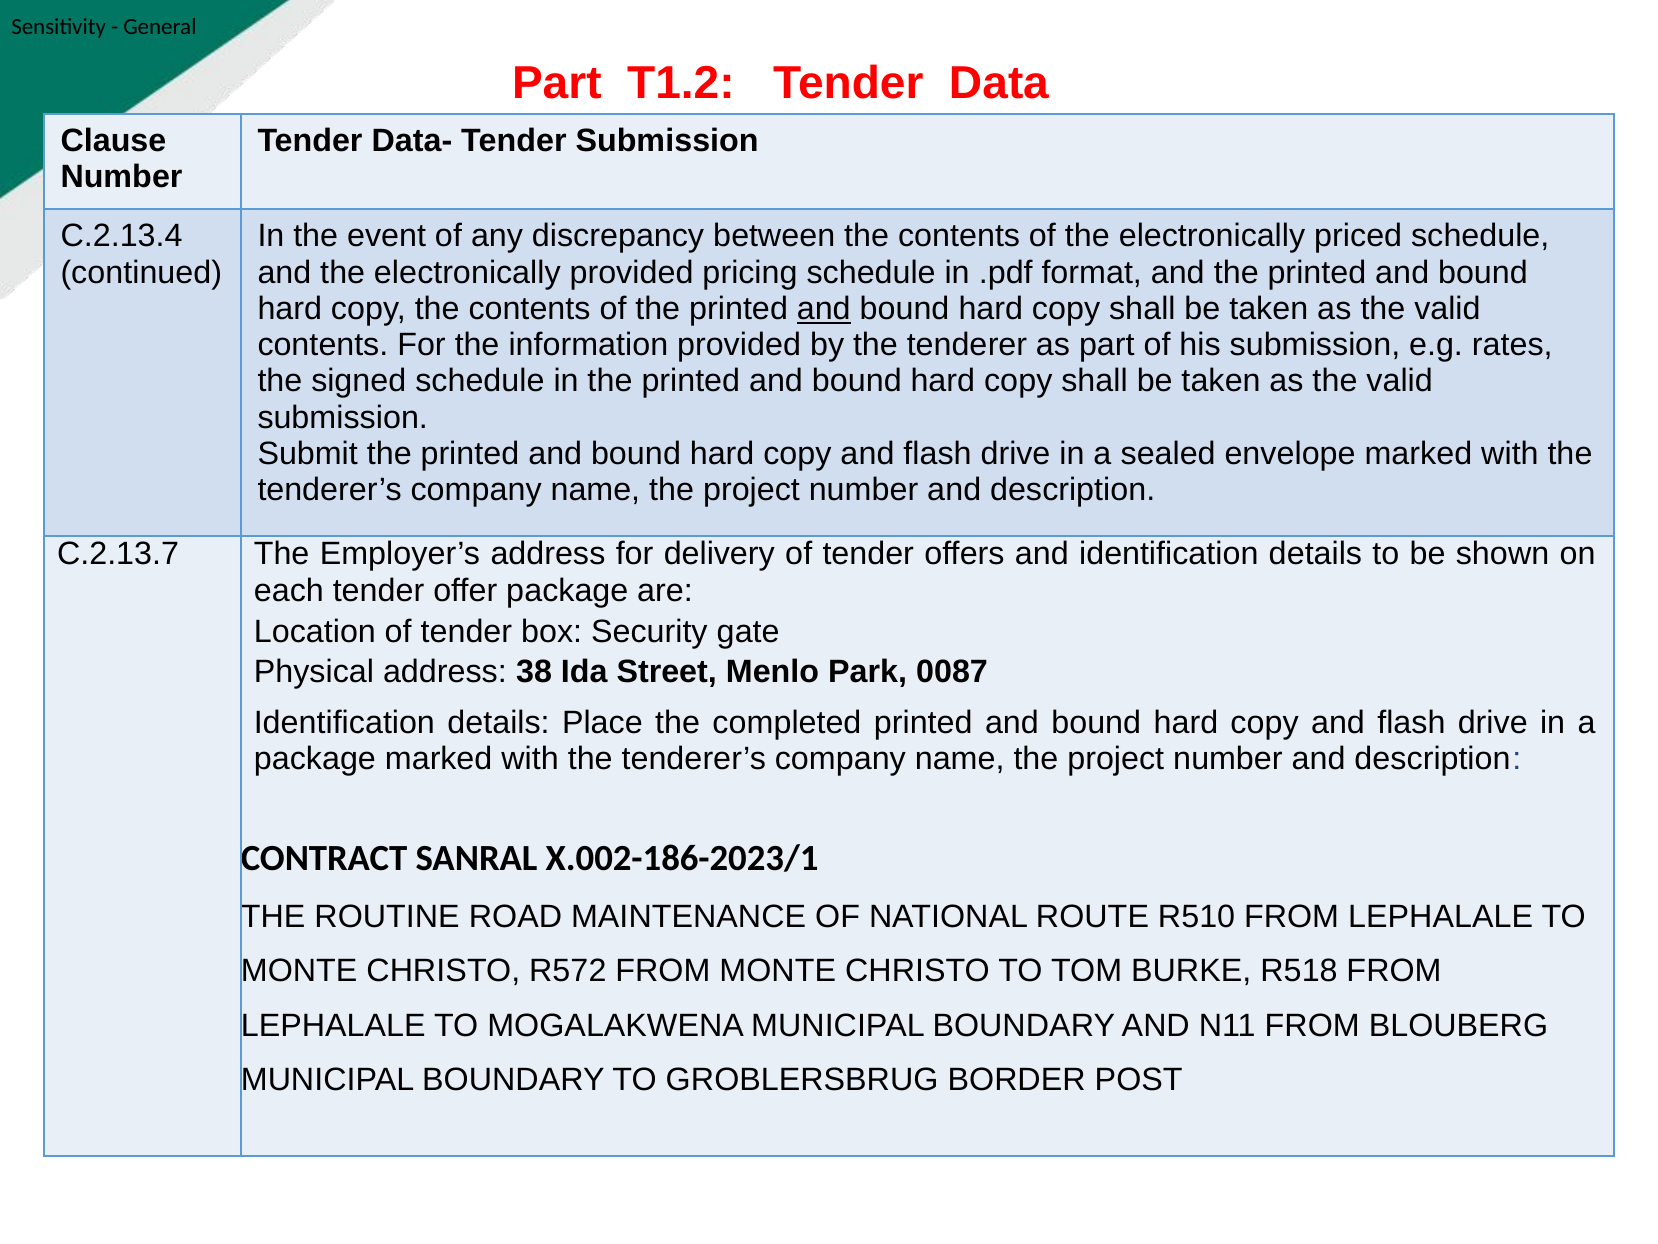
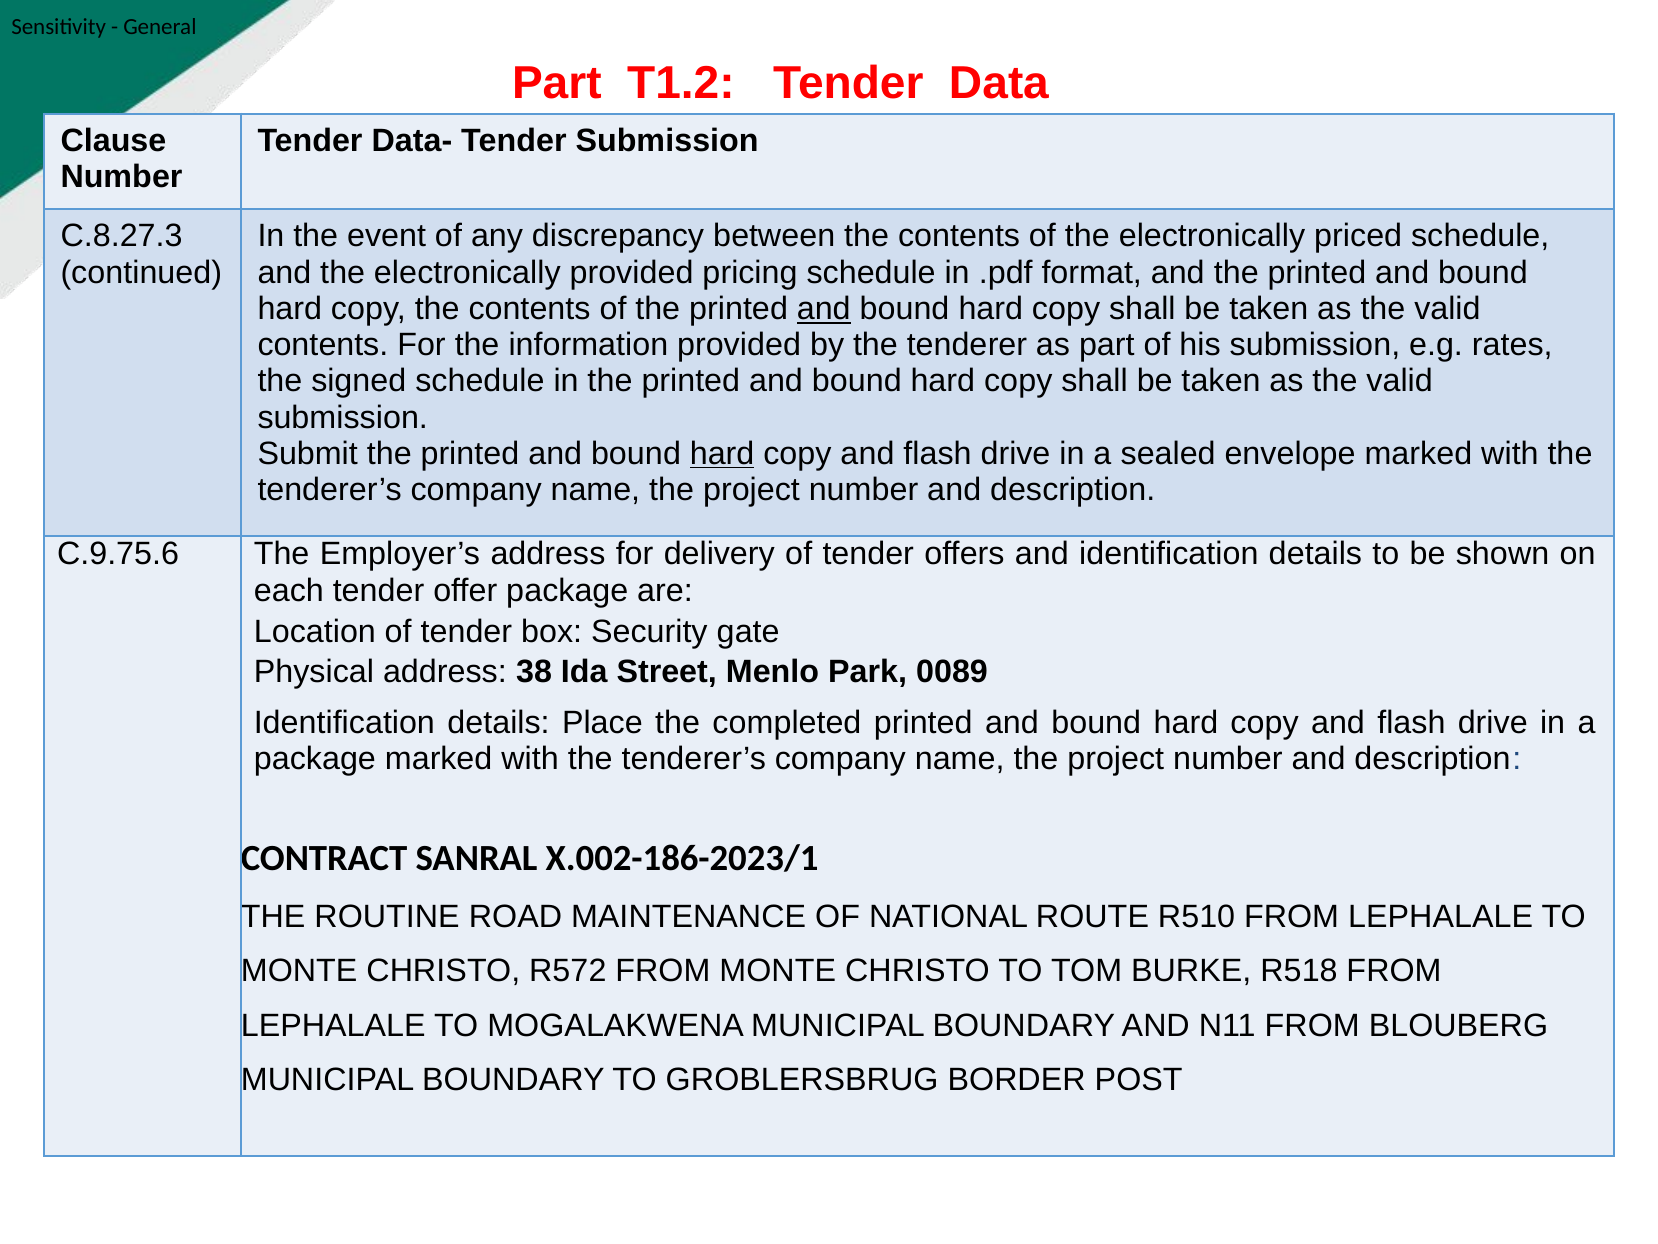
C.2.13.4: C.2.13.4 -> C.8.27.3
hard at (722, 453) underline: none -> present
C.2.13.7: C.2.13.7 -> C.9.75.6
0087: 0087 -> 0089
